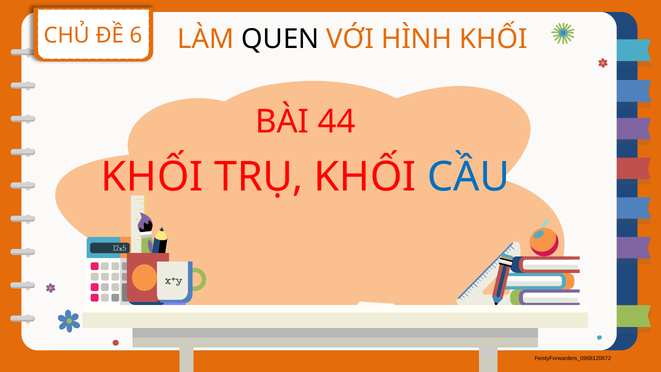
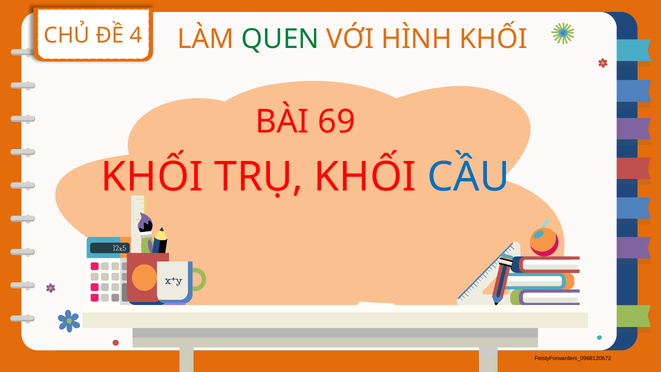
6: 6 -> 4
QUEN colour: black -> green
44: 44 -> 69
